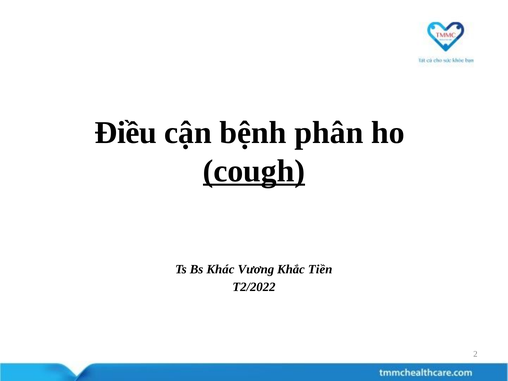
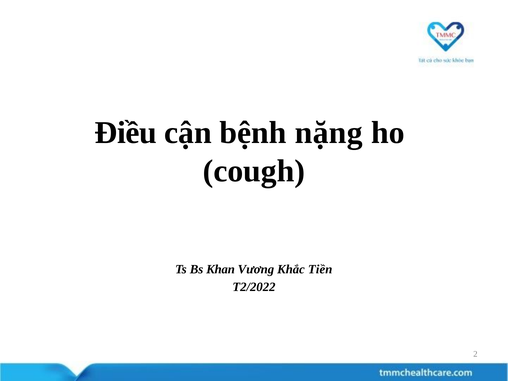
phân: phân -> nặng
cough underline: present -> none
Khác: Khác -> Khan
